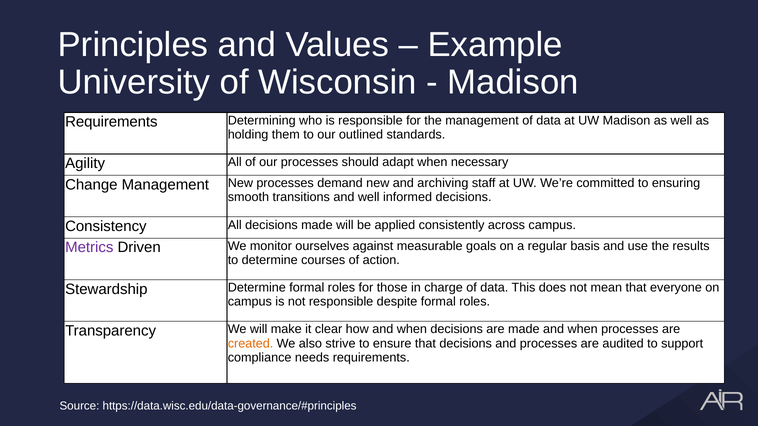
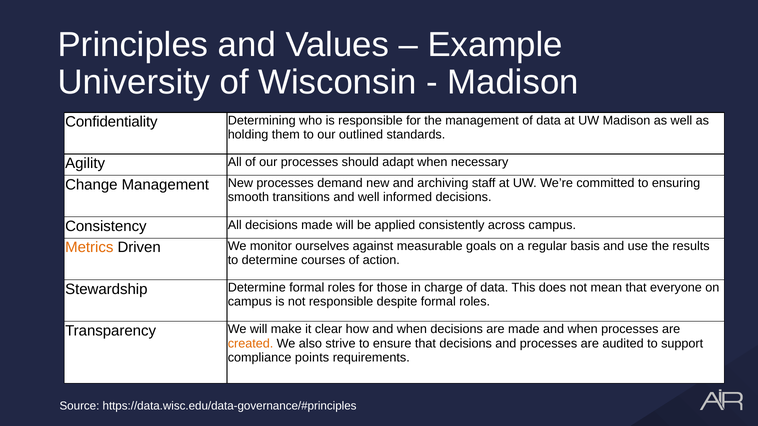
Requirements at (111, 122): Requirements -> Confidentiality
Metrics colour: purple -> orange
needs: needs -> points
